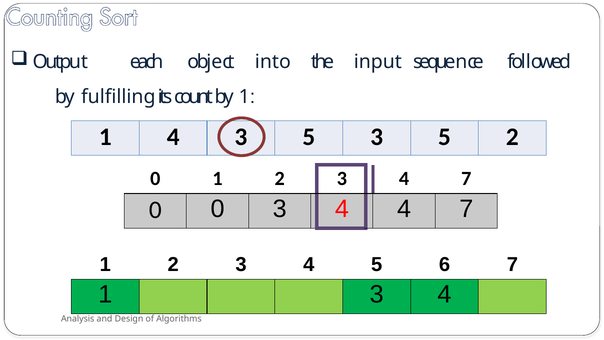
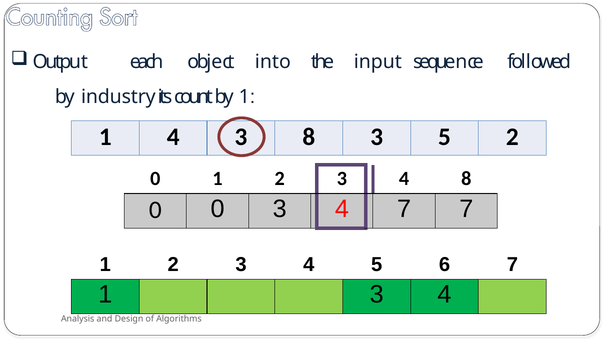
fulfilling: fulfilling -> industry
4 3 5: 5 -> 8
3 4 7: 7 -> 8
4 4: 4 -> 7
